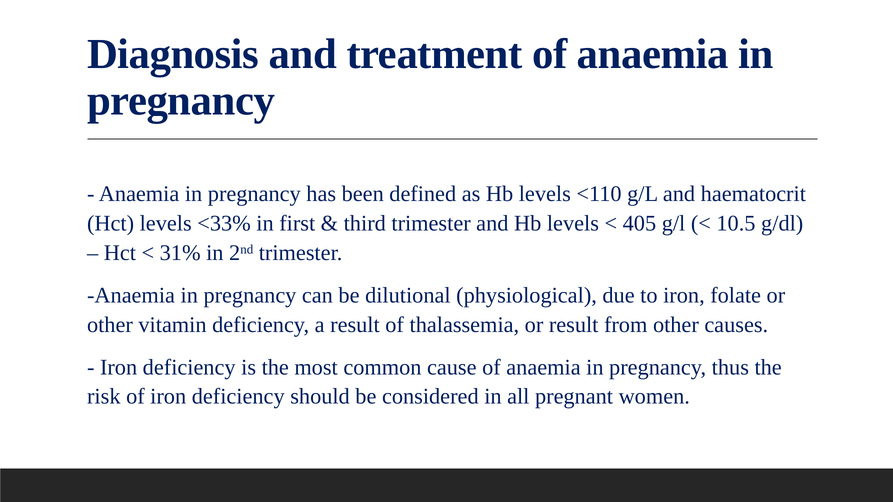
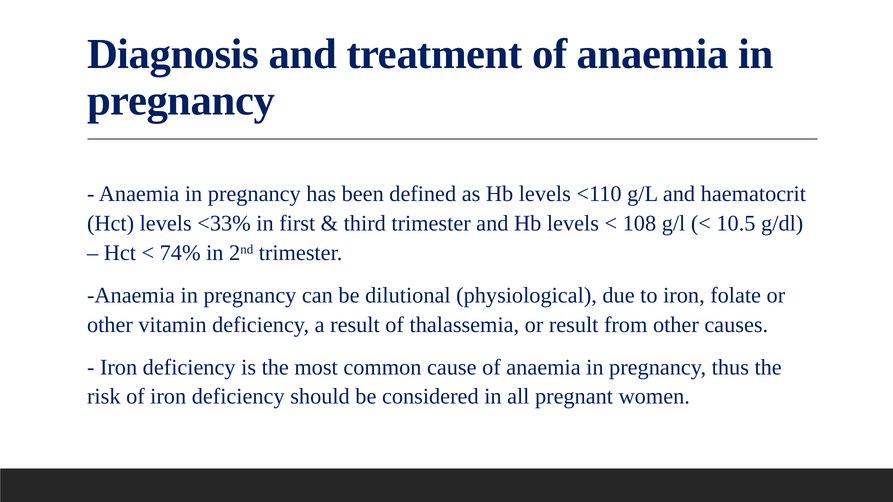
405: 405 -> 108
31%: 31% -> 74%
